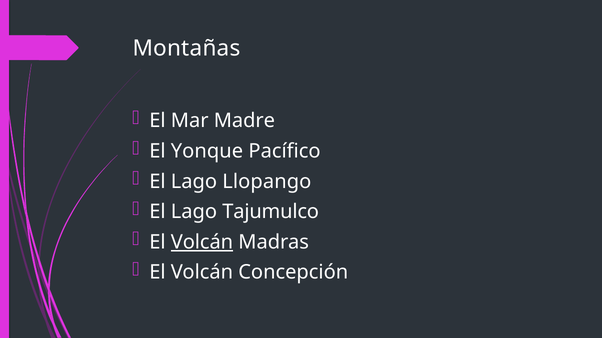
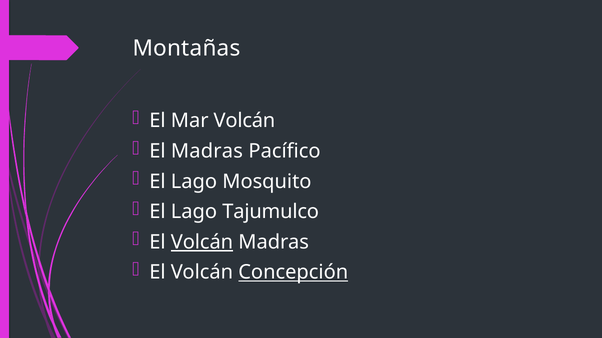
Mar Madre: Madre -> Volcán
El Yonque: Yonque -> Madras
Llopango: Llopango -> Mosquito
Concepción underline: none -> present
